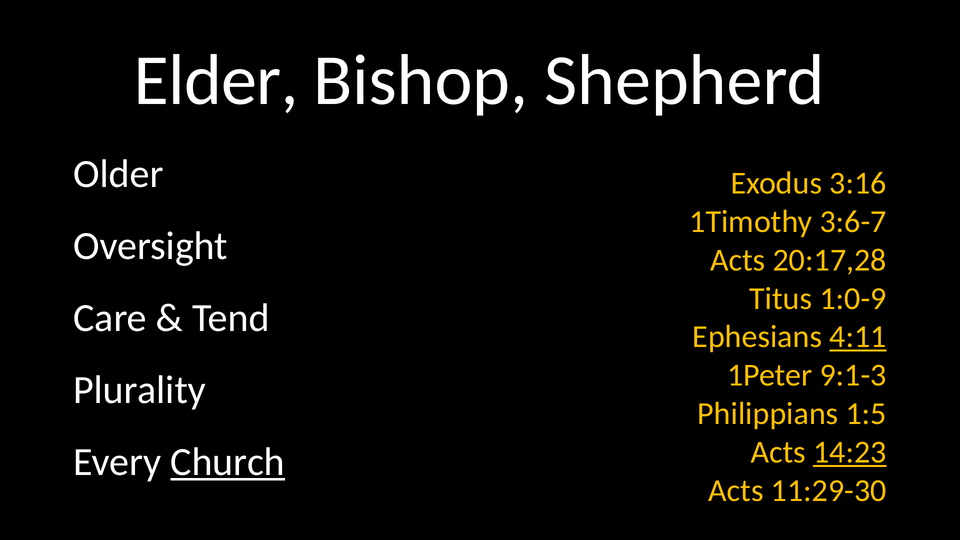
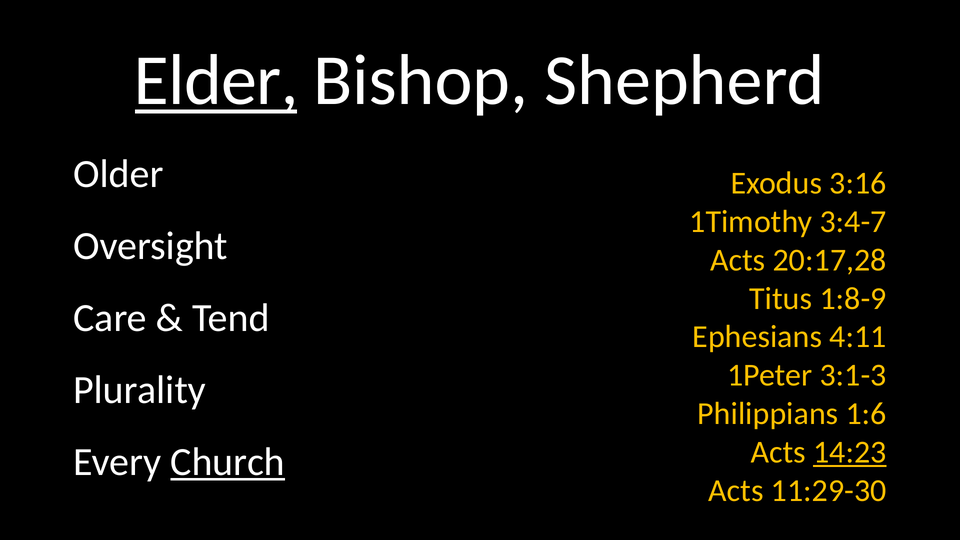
Elder underline: none -> present
3:6-7: 3:6-7 -> 3:4-7
1:0-9: 1:0-9 -> 1:8-9
4:11 underline: present -> none
9:1-3: 9:1-3 -> 3:1-3
1:5: 1:5 -> 1:6
